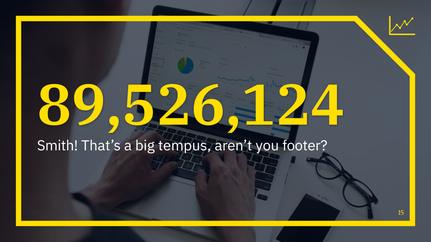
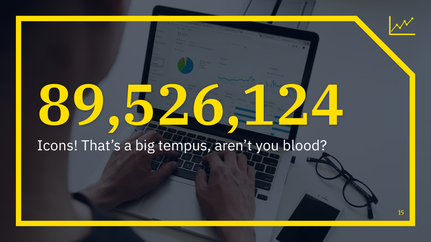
Smith: Smith -> Icons
footer: footer -> blood
